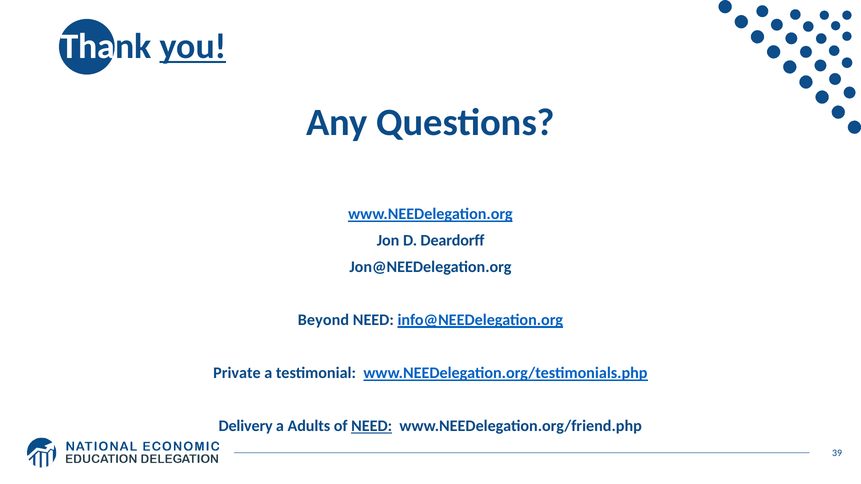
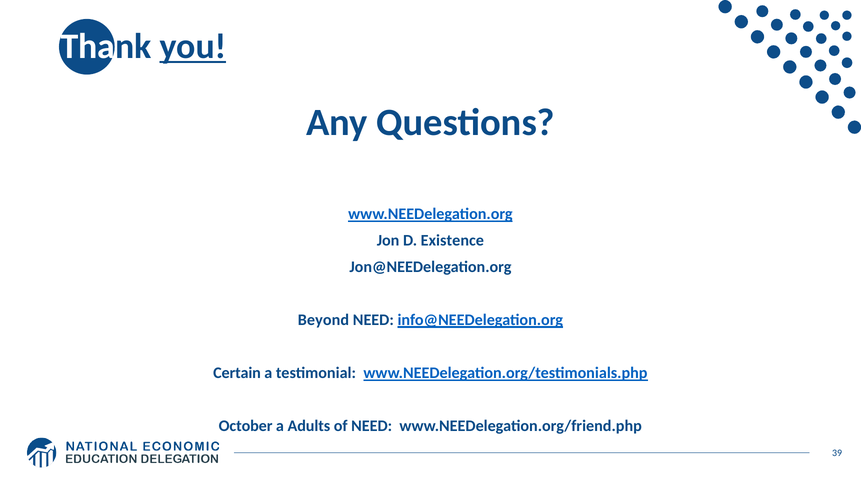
Deardorff: Deardorff -> Existence
Private: Private -> Certain
Delivery: Delivery -> October
NEED at (372, 426) underline: present -> none
